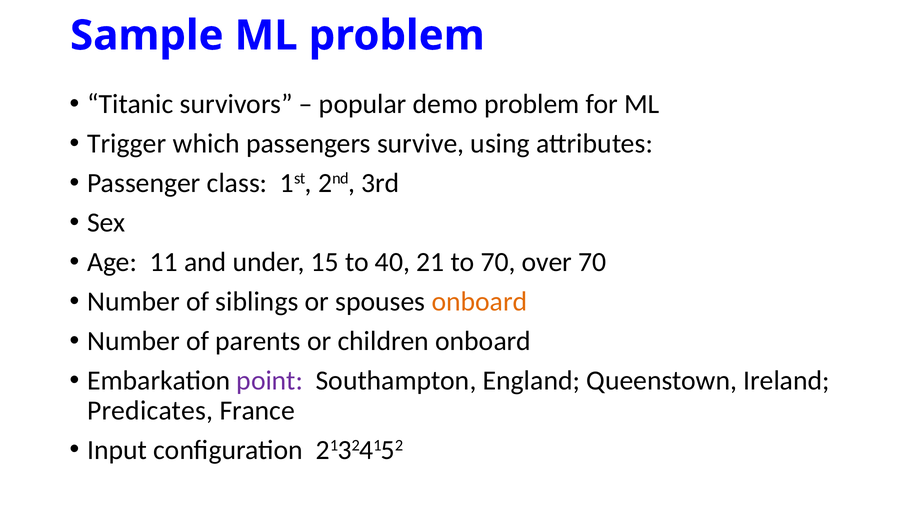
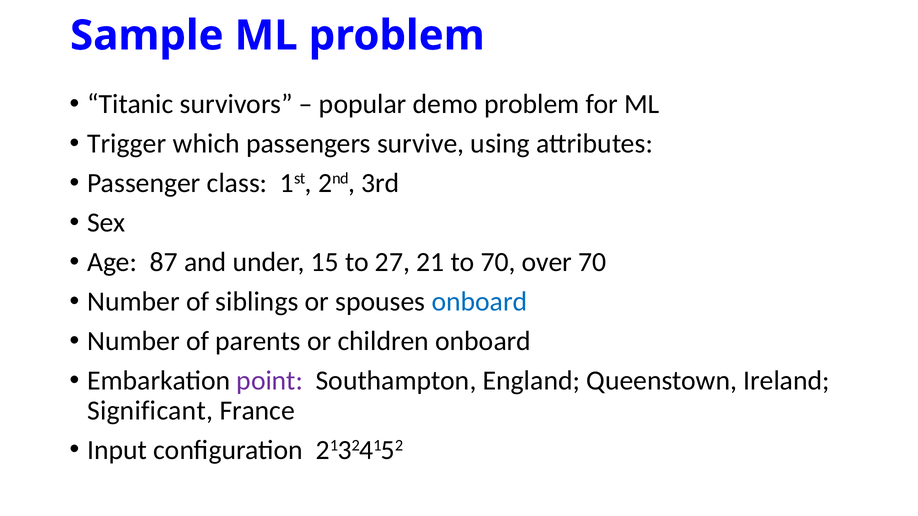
11: 11 -> 87
40: 40 -> 27
onboard at (479, 302) colour: orange -> blue
Predicates: Predicates -> Significant
